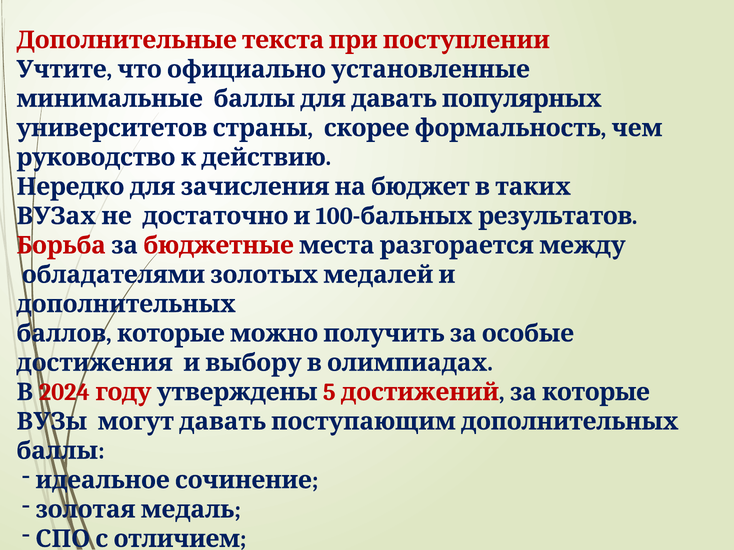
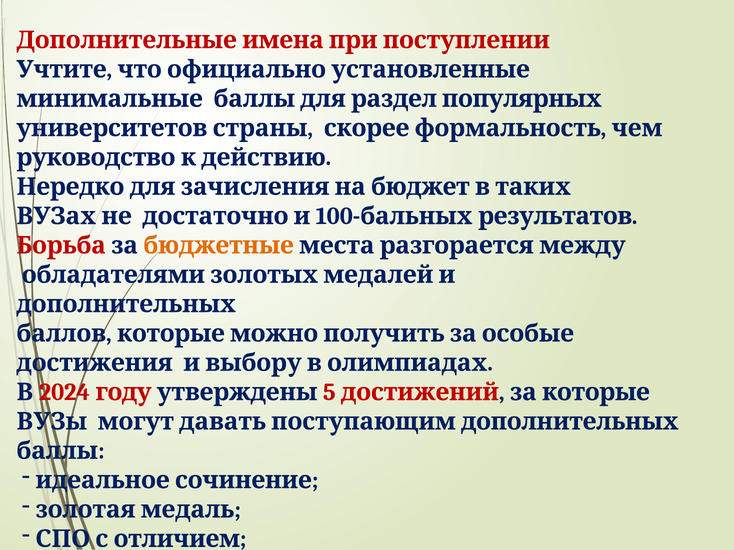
текста: текста -> имена
давать at (394, 99): давать -> раздел
бюджетные colour: red -> orange
